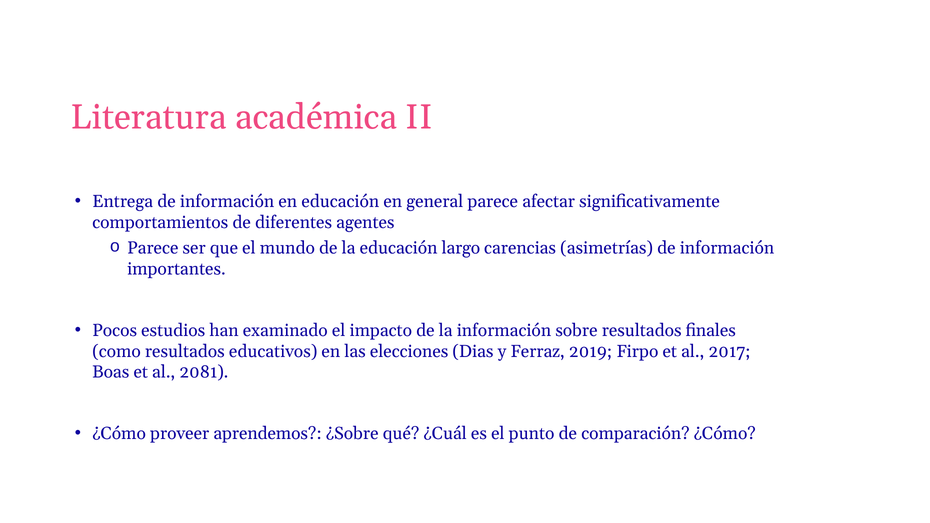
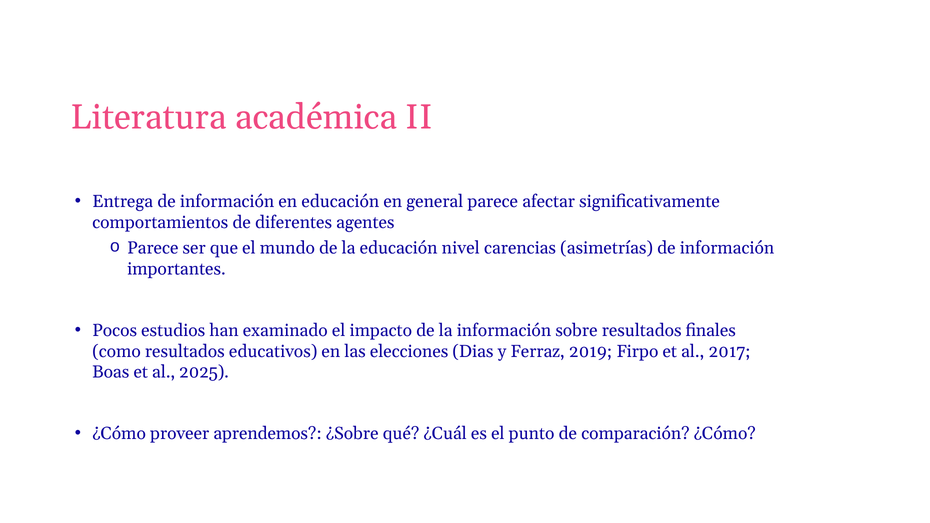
largo: largo -> nivel
2081: 2081 -> 2025
